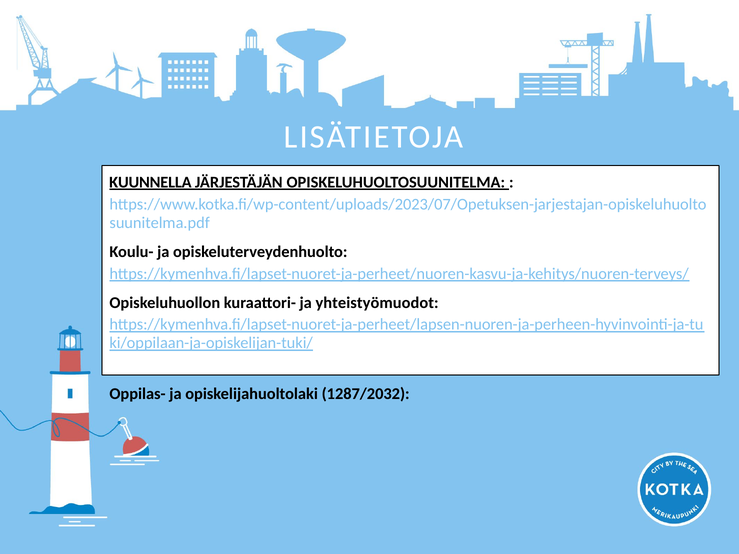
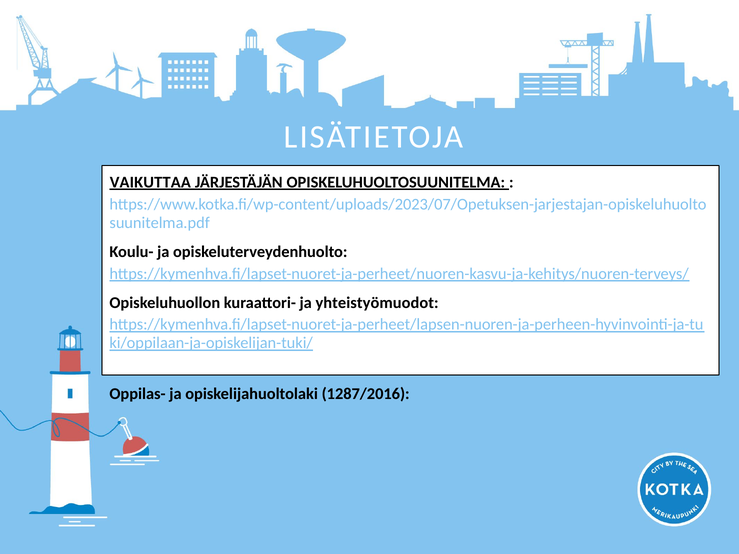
KUUNNELLA: KUUNNELLA -> VAIKUTTAA
1287/2032: 1287/2032 -> 1287/2016
